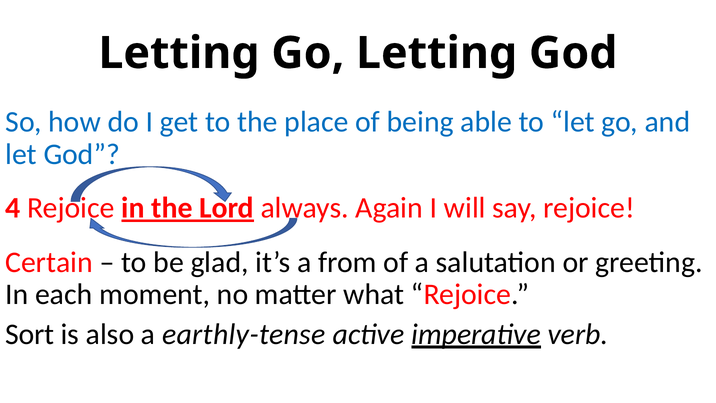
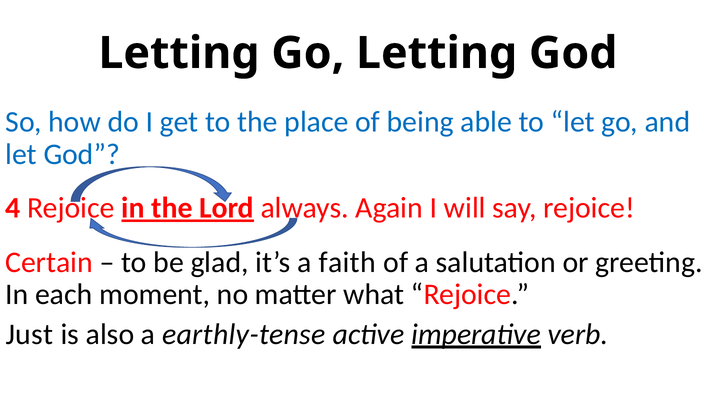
from: from -> faith
Sort: Sort -> Just
